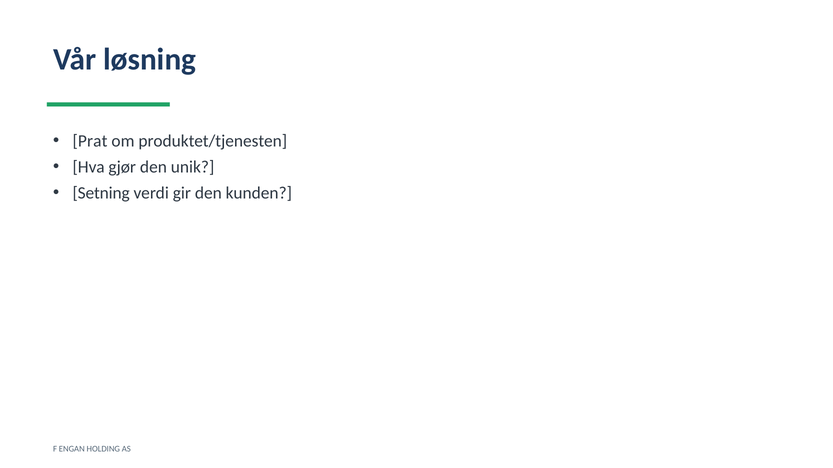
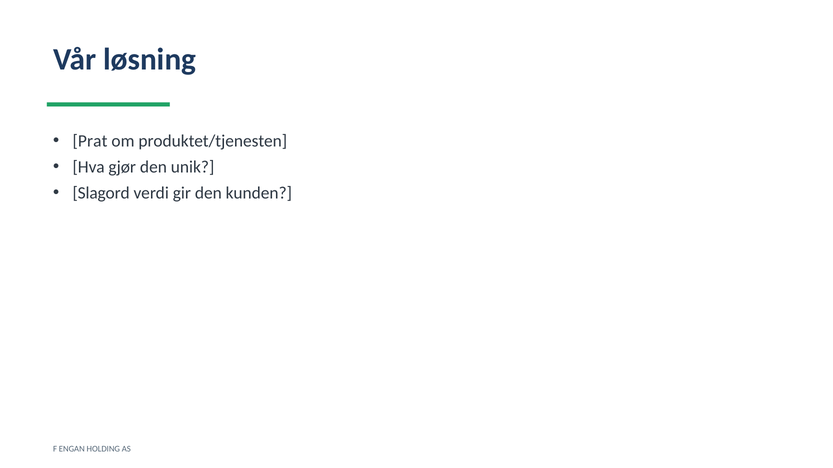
Setning: Setning -> Slagord
